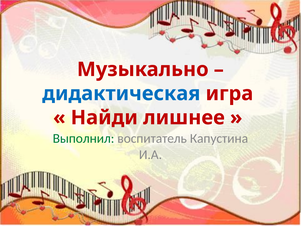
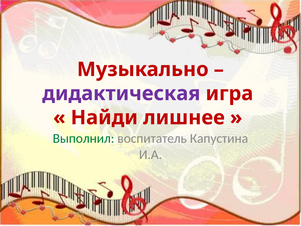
дидактическая colour: blue -> purple
